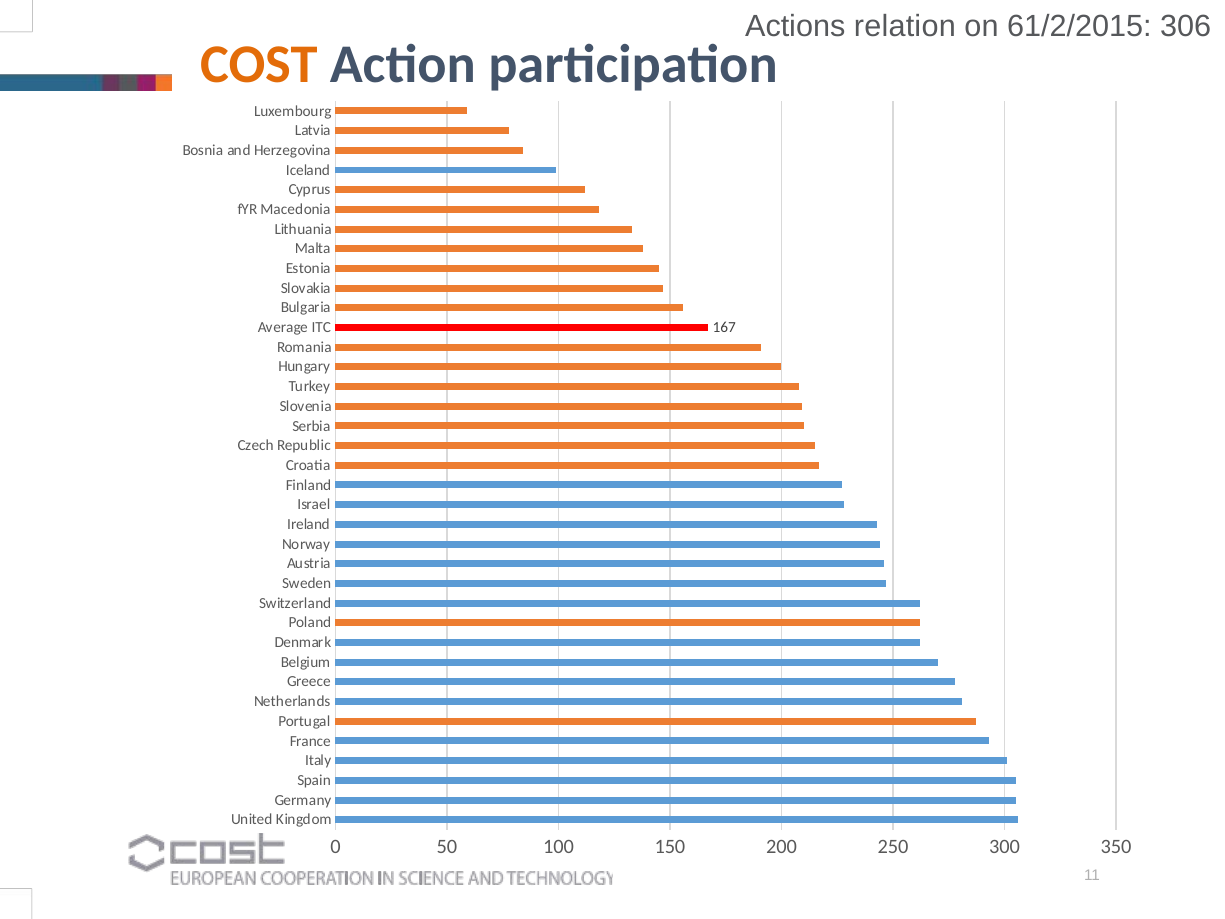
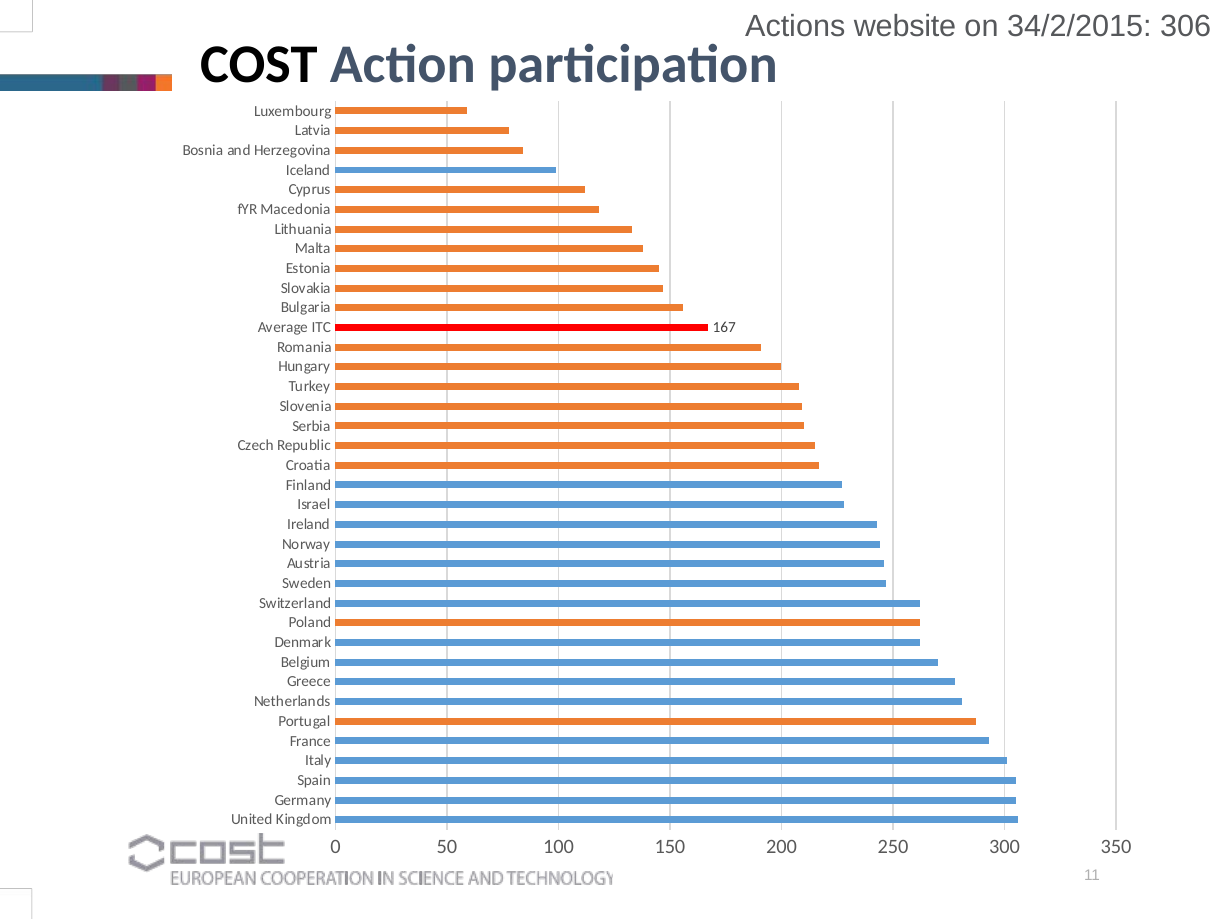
relation: relation -> website
61/2/2015: 61/2/2015 -> 34/2/2015
COST colour: orange -> black
